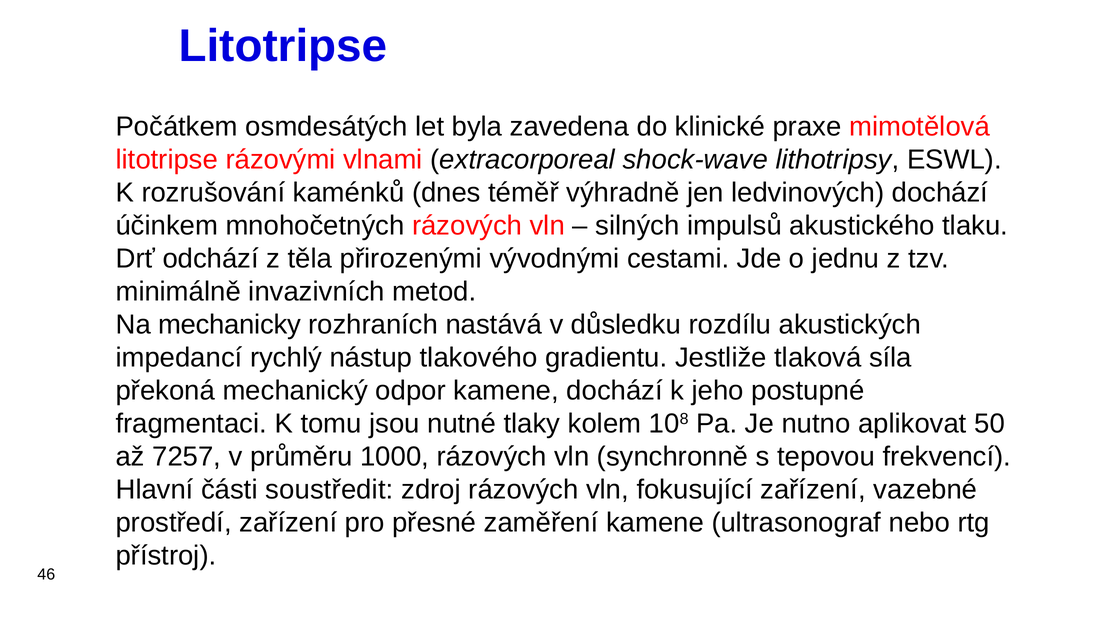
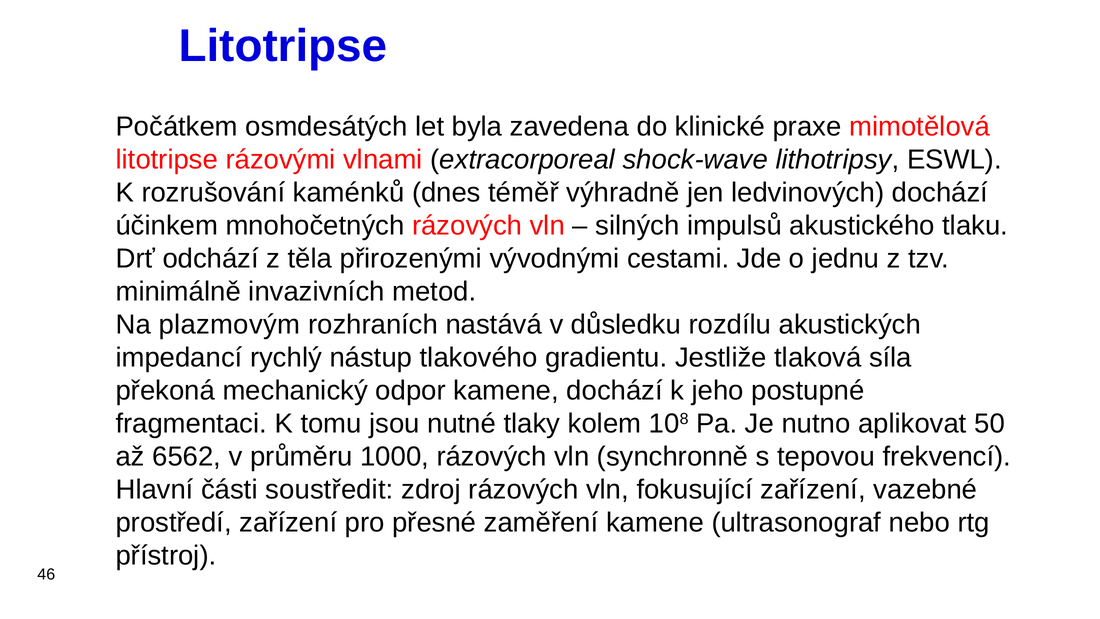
mechanicky: mechanicky -> plazmovým
7257: 7257 -> 6562
